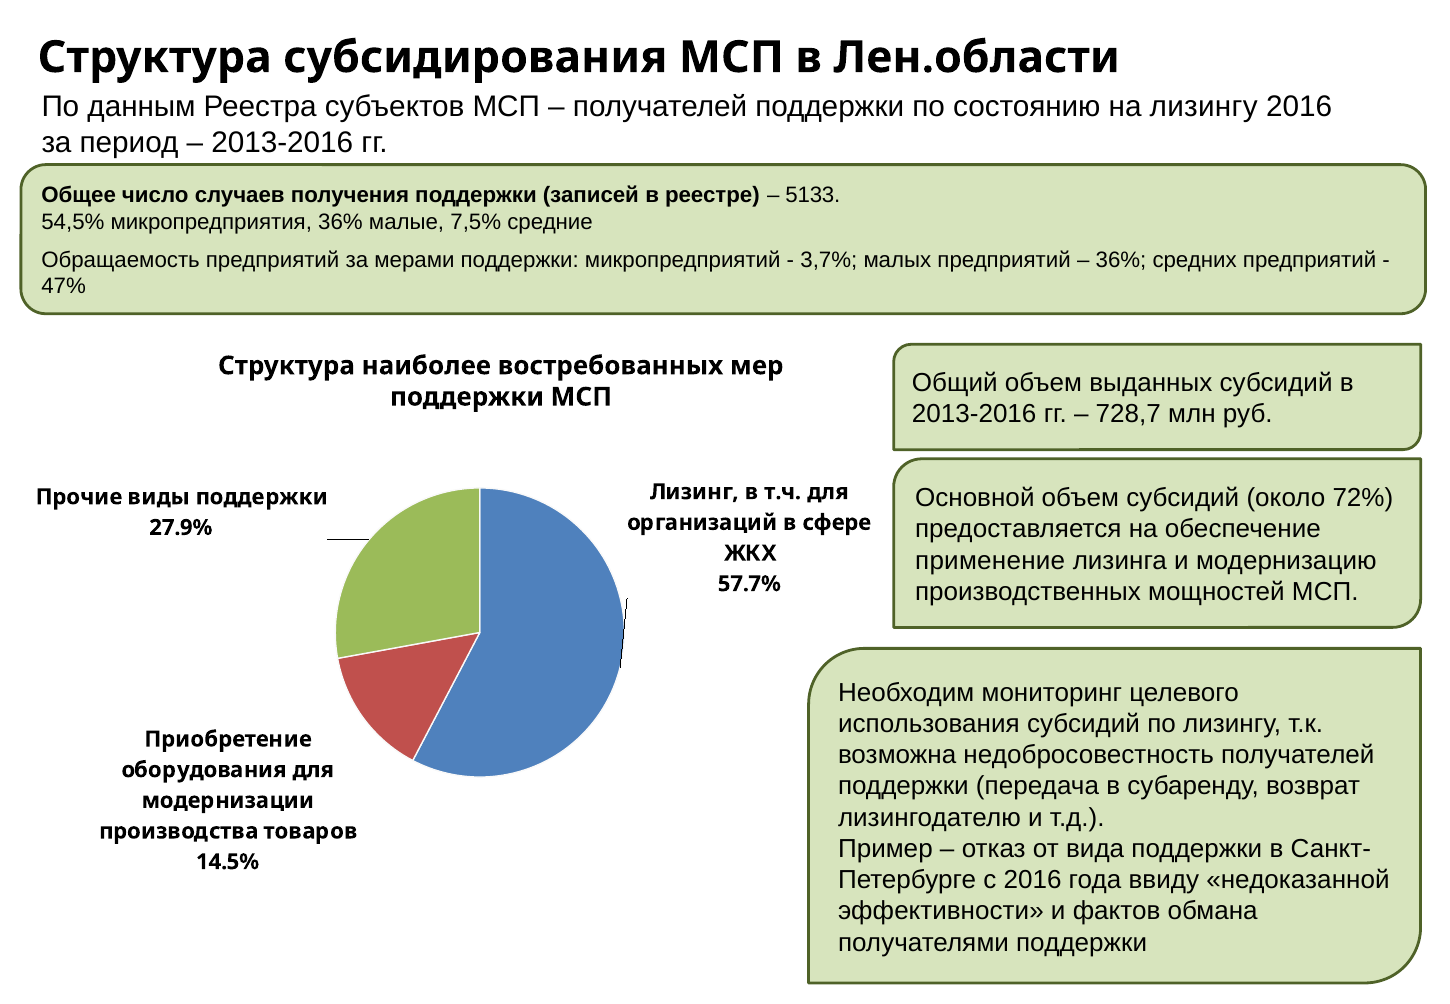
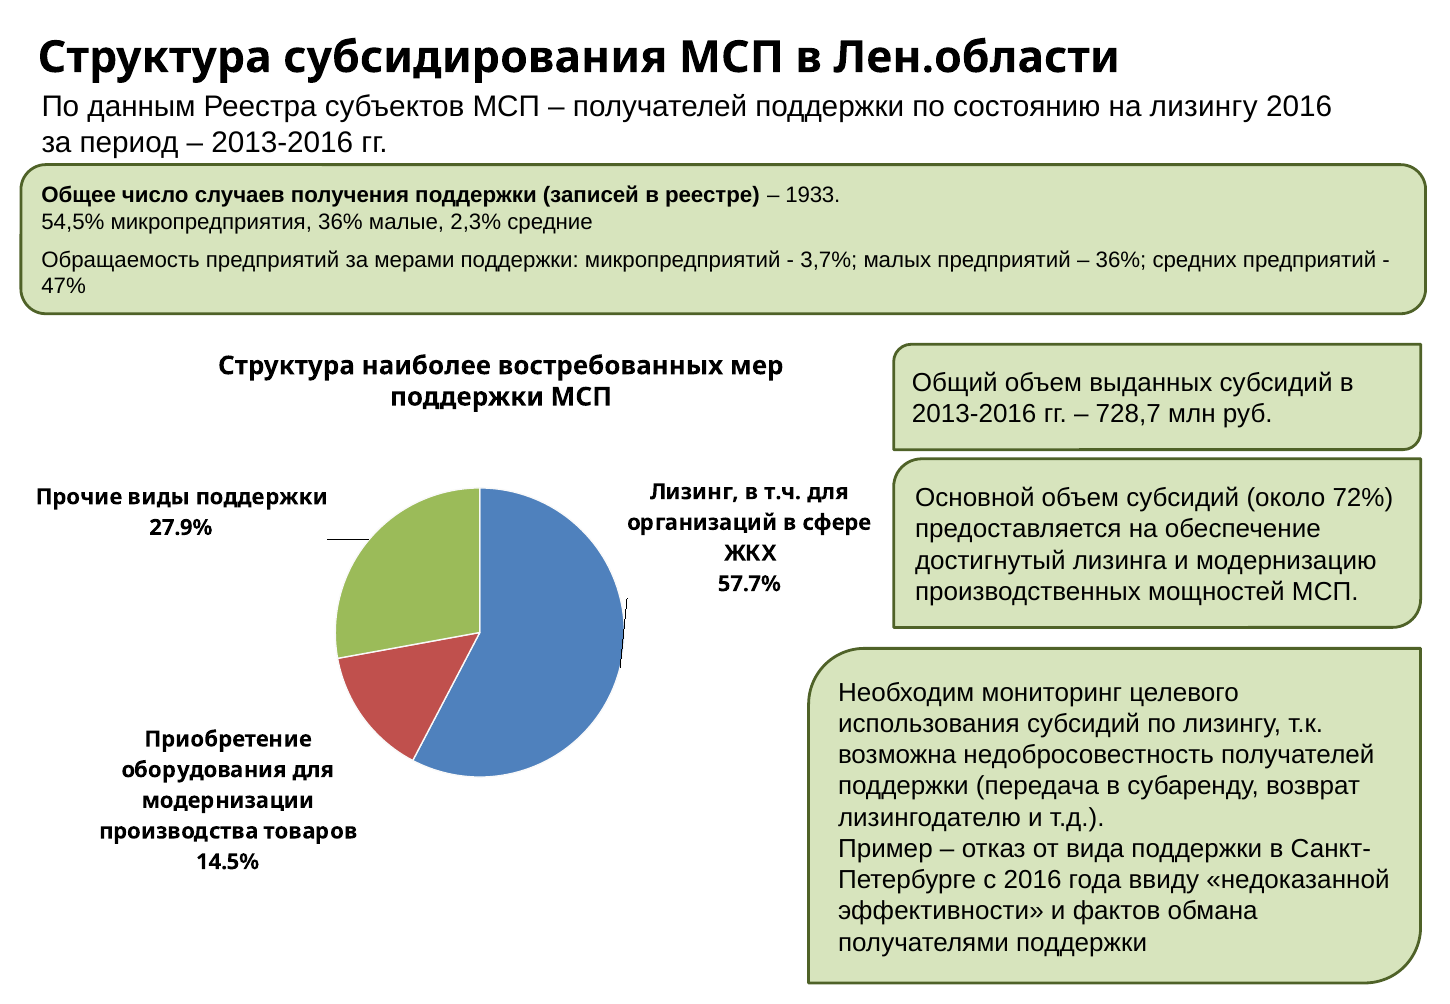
5133: 5133 -> 1933
7,5%: 7,5% -> 2,3%
применение: применение -> достигнутый
